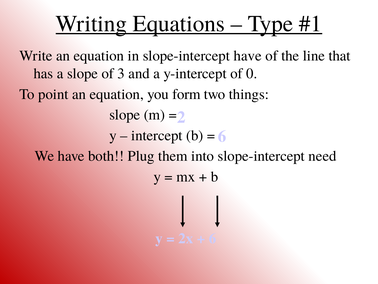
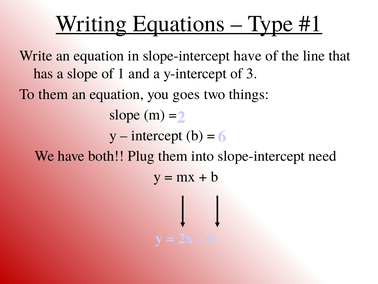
3: 3 -> 1
0: 0 -> 3
To point: point -> them
form: form -> goes
